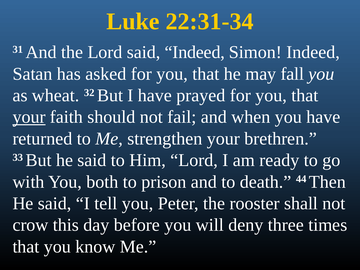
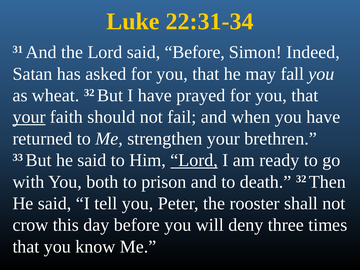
said Indeed: Indeed -> Before
Lord at (194, 160) underline: none -> present
death 44: 44 -> 32
